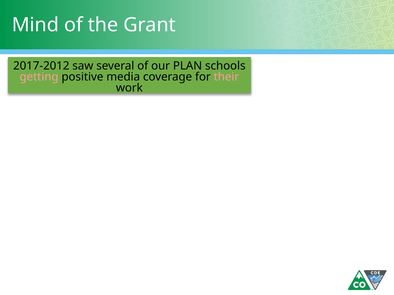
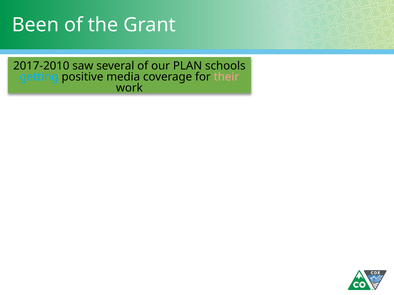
Mind: Mind -> Been
2017-2012: 2017-2012 -> 2017-2010
getting colour: pink -> light blue
